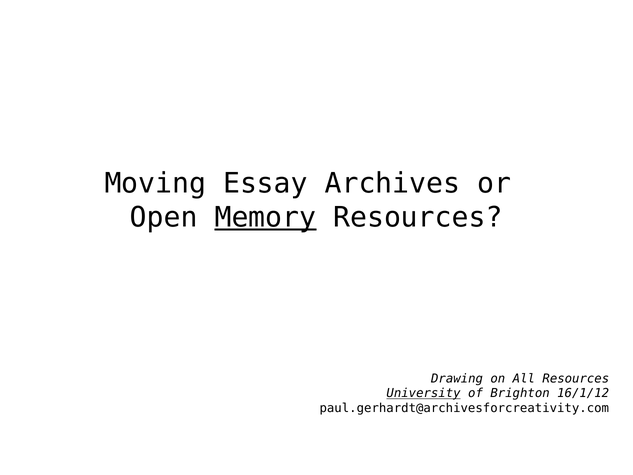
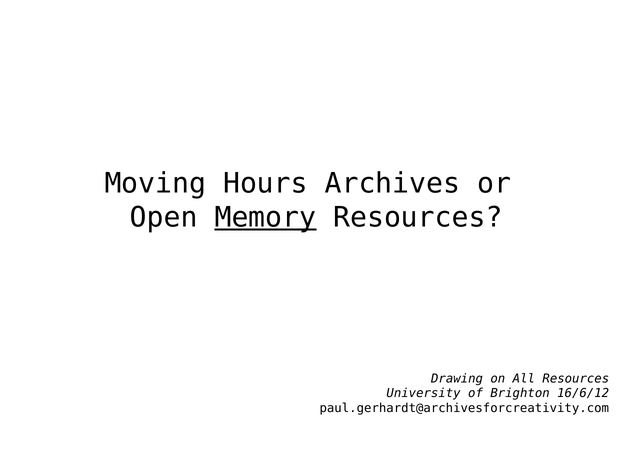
Essay: Essay -> Hours
University underline: present -> none
16/1/12: 16/1/12 -> 16/6/12
